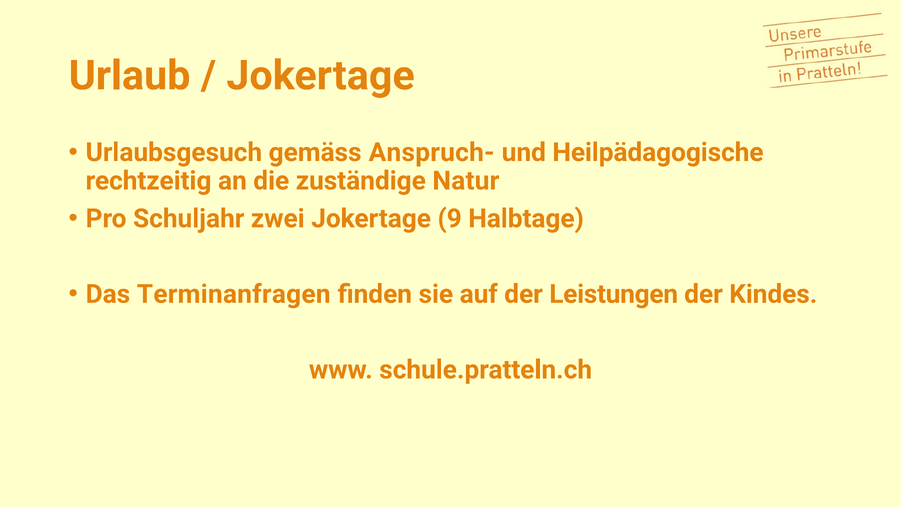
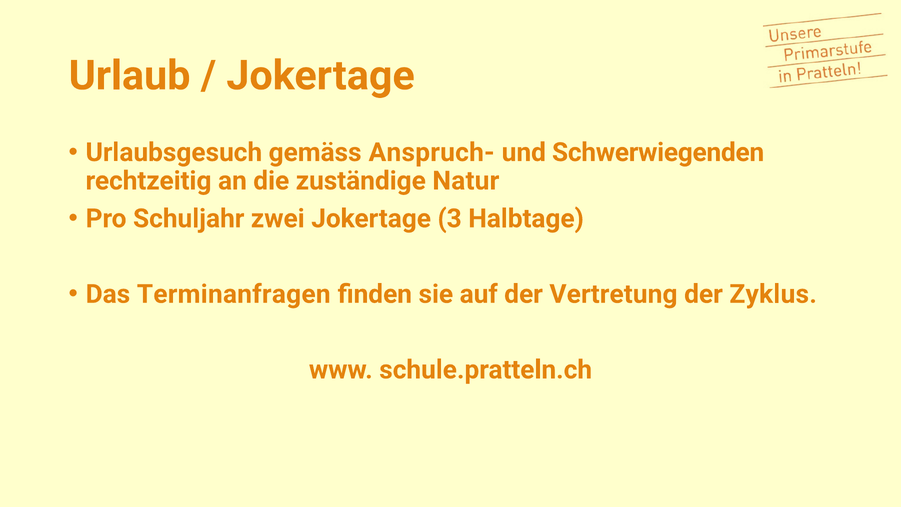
Heilpädagogische: Heilpädagogische -> Schwerwiegenden
9: 9 -> 3
Leistungen: Leistungen -> Vertretung
Kindes: Kindes -> Zyklus
